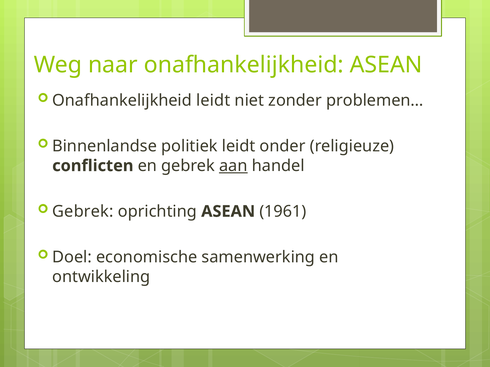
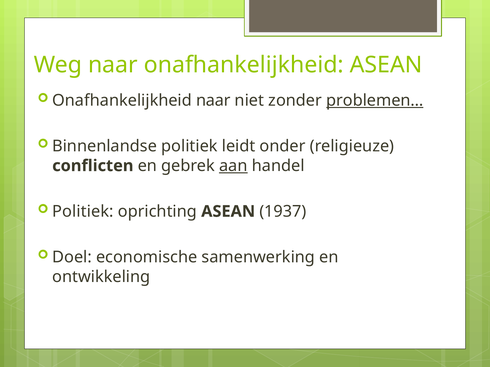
Onafhankelijkheid leidt: leidt -> naar
problemen… underline: none -> present
Gebrek at (83, 212): Gebrek -> Politiek
1961: 1961 -> 1937
